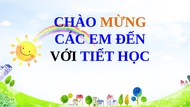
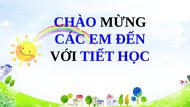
MỪNG colour: orange -> black
